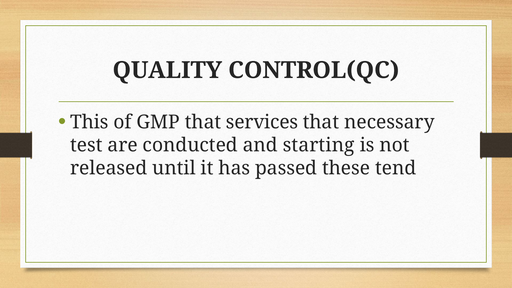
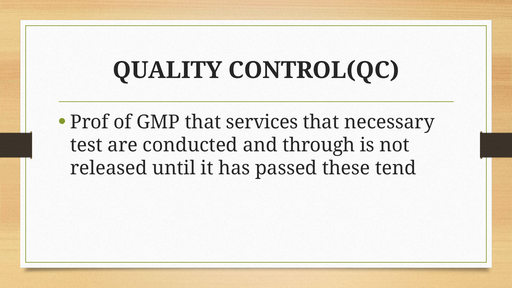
This: This -> Prof
starting: starting -> through
